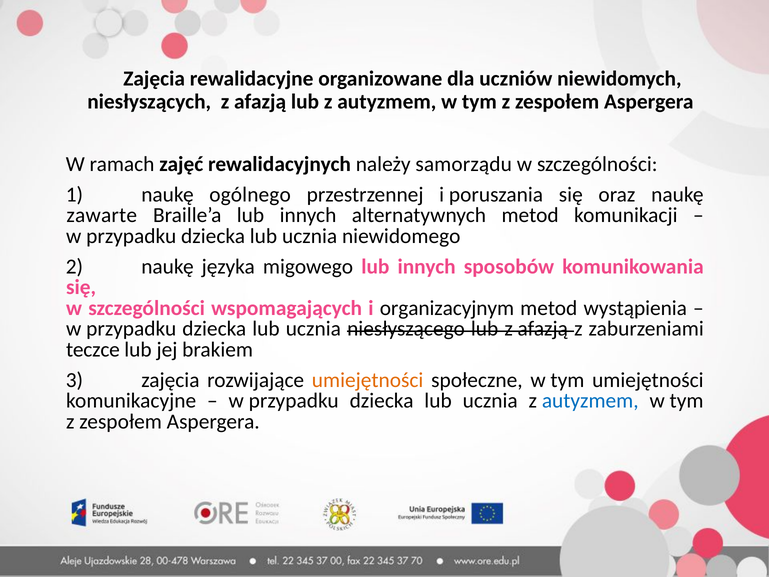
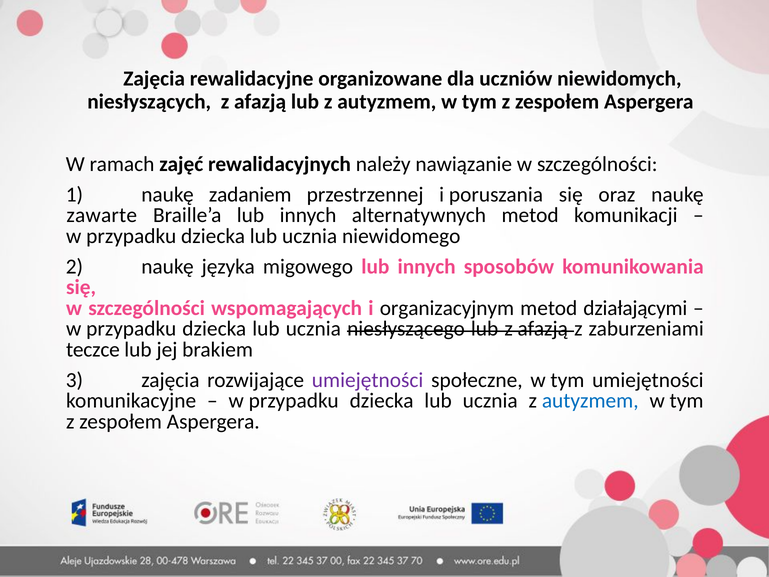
samorządu: samorządu -> nawiązanie
ogólnego: ogólnego -> zadaniem
wystąpienia: wystąpienia -> działającymi
umiejętności at (368, 380) colour: orange -> purple
